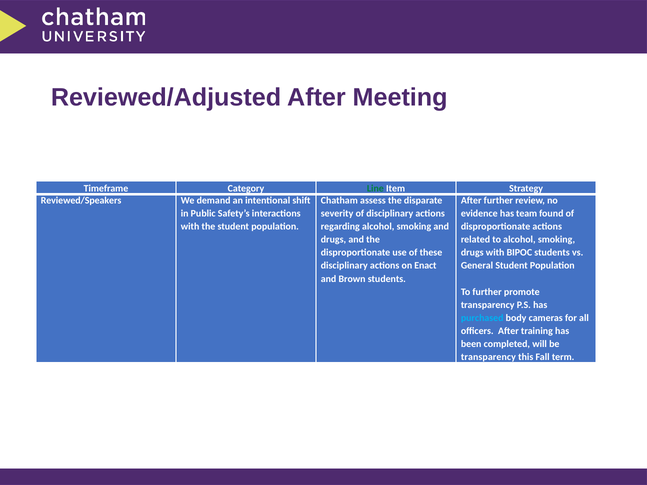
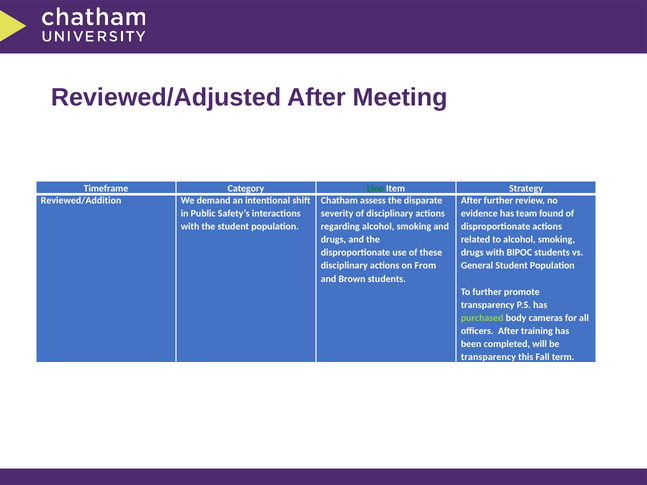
Reviewed/Speakers: Reviewed/Speakers -> Reviewed/Addition
Enact: Enact -> From
purchased colour: light blue -> light green
